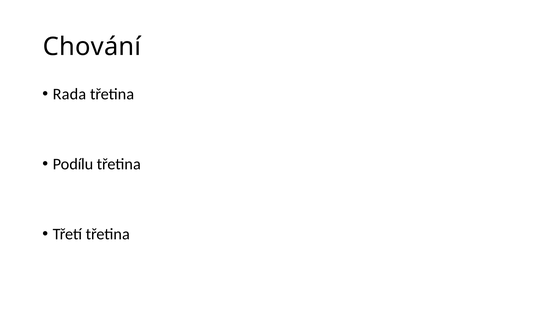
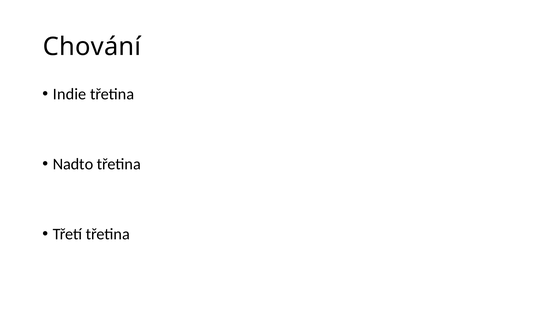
Rada: Rada -> Indie
Podílu: Podílu -> Nadto
